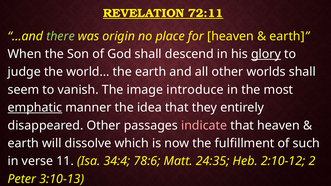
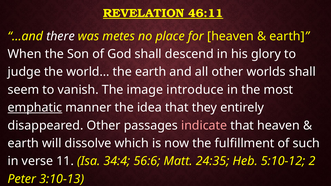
72:11: 72:11 -> 46:11
there colour: light green -> white
origin: origin -> metes
glory underline: present -> none
78:6: 78:6 -> 56:6
2:10-12: 2:10-12 -> 5:10-12
